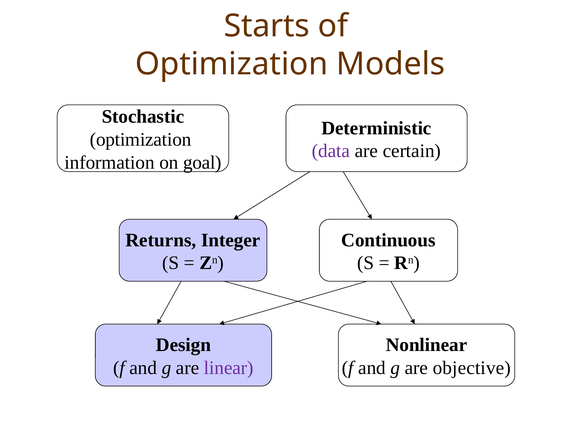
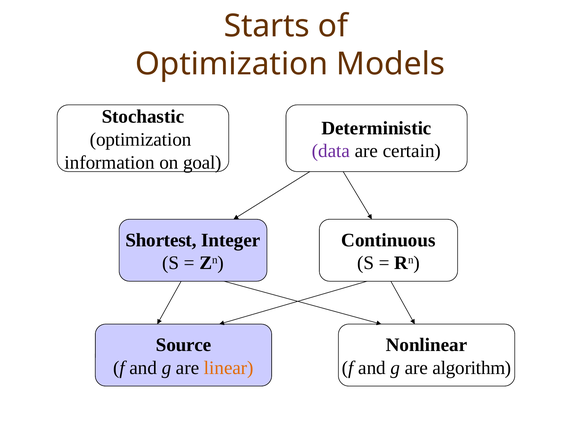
Returns: Returns -> Shortest
Design: Design -> Source
linear colour: purple -> orange
objective: objective -> algorithm
